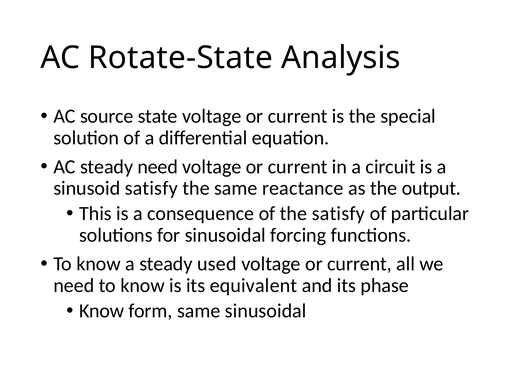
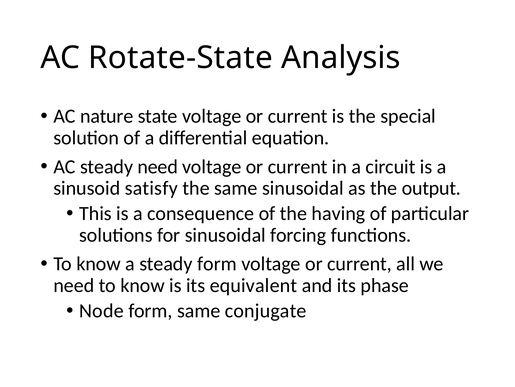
source: source -> nature
same reactance: reactance -> sinusoidal
the satisfy: satisfy -> having
steady used: used -> form
Know at (102, 310): Know -> Node
same sinusoidal: sinusoidal -> conjugate
